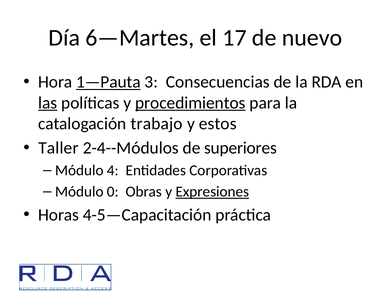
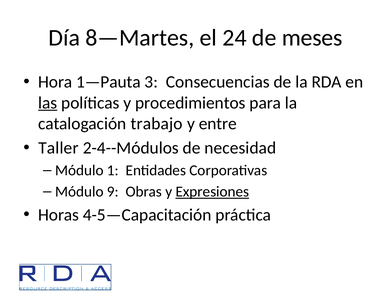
6—Martes: 6—Martes -> 8—Martes
17: 17 -> 24
nuevo: nuevo -> meses
1—Pauta underline: present -> none
procedimientos underline: present -> none
estos: estos -> entre
superiores: superiores -> necesidad
4: 4 -> 1
0: 0 -> 9
